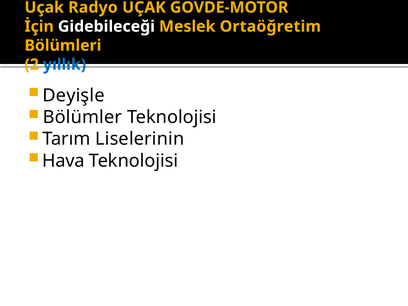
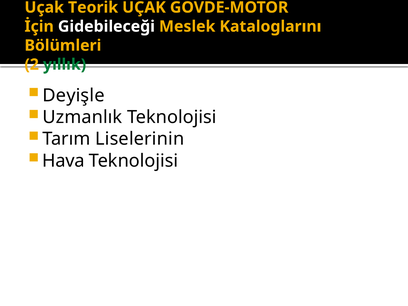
Radyo: Radyo -> Teorik
Ortaöğretim: Ortaöğretim -> Kataloglarını
yıllık colour: blue -> green
Bölümler: Bölümler -> Uzmanlık
